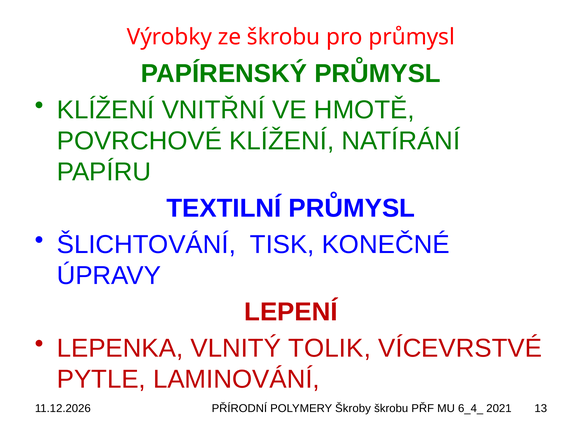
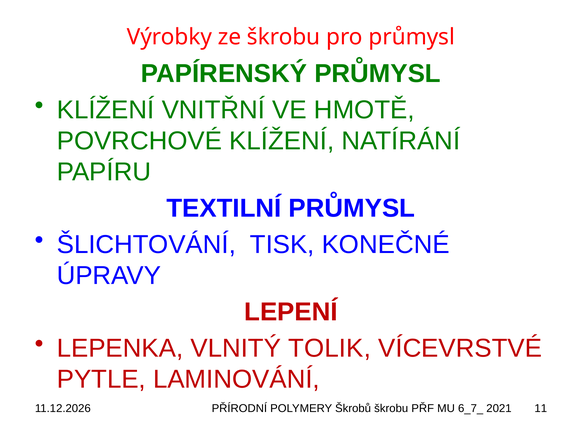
Škroby: Škroby -> Škrobů
6_4_: 6_4_ -> 6_7_
13: 13 -> 11
